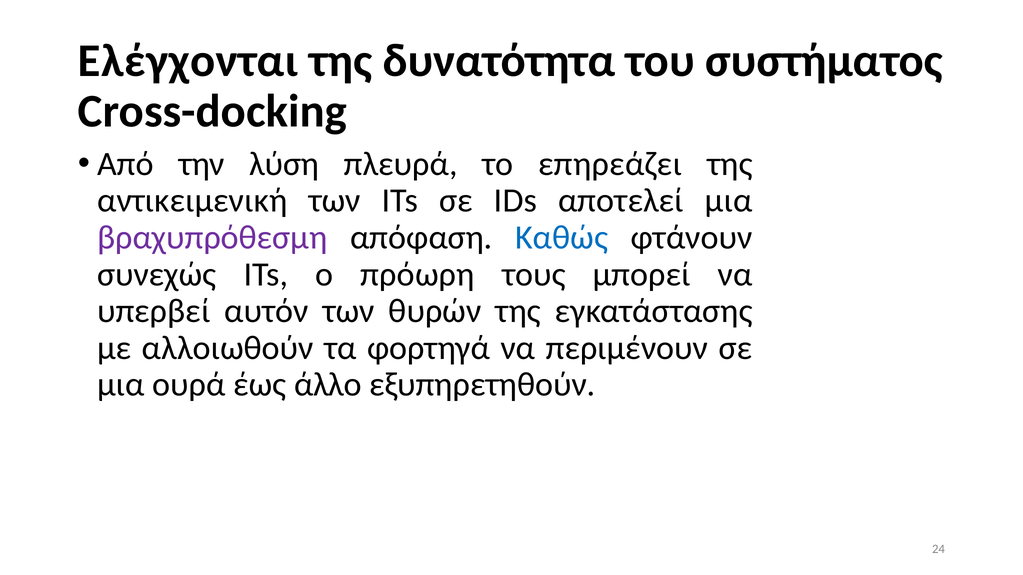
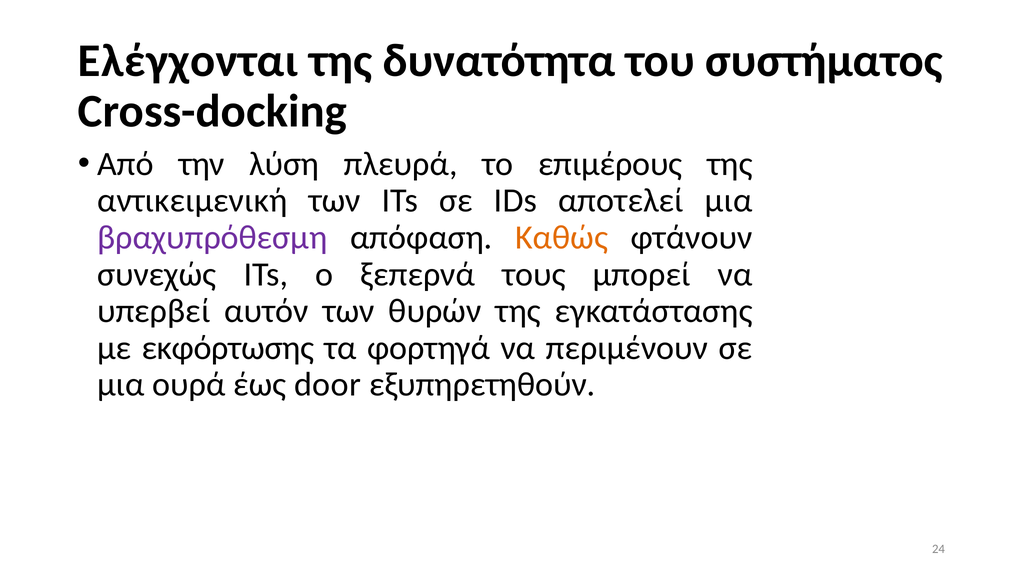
επηρεάζει: επηρεάζει -> επιμέρους
Καθώς colour: blue -> orange
πρόωρη: πρόωρη -> ξεπερνά
αλλοιωθούν: αλλοιωθούν -> εκφόρτωσης
άλλο: άλλο -> door
